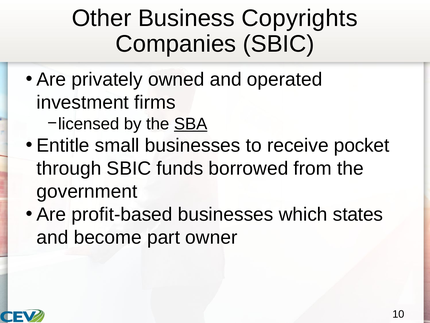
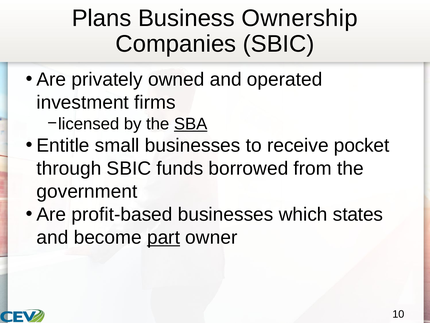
Other: Other -> Plans
Copyrights: Copyrights -> Ownership
part underline: none -> present
